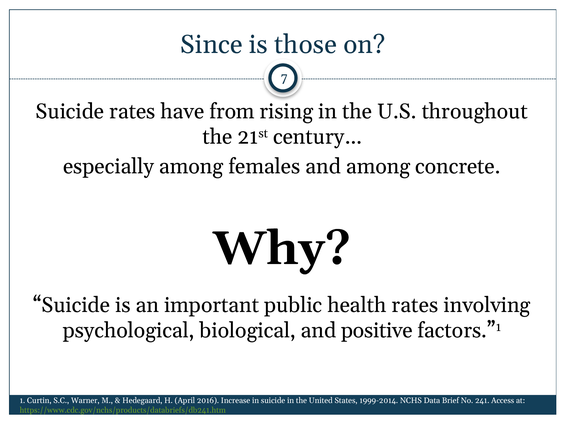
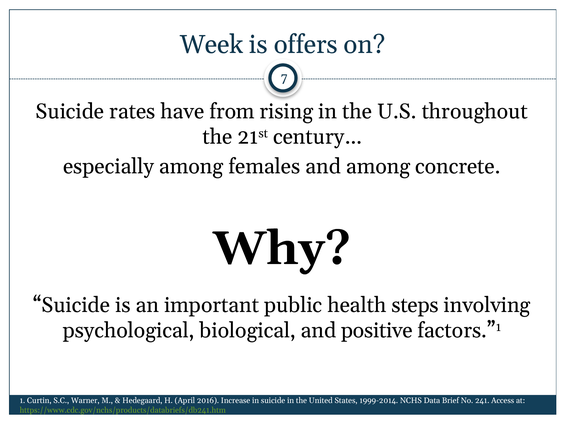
Since: Since -> Week
those: those -> offers
health rates: rates -> steps
